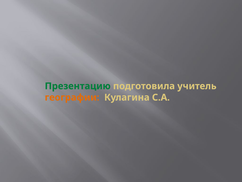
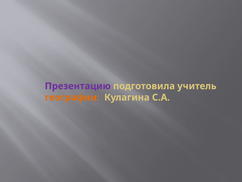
Презентацию colour: green -> purple
